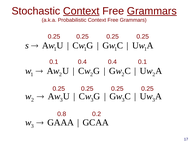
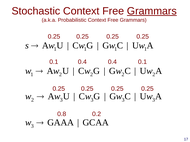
Context at (81, 11) underline: present -> none
